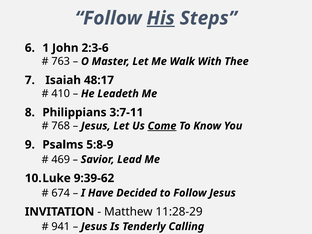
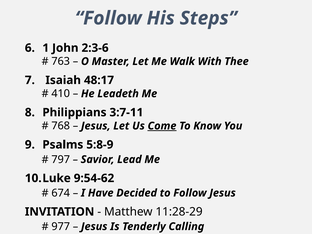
His underline: present -> none
469: 469 -> 797
9:39-62: 9:39-62 -> 9:54-62
941: 941 -> 977
